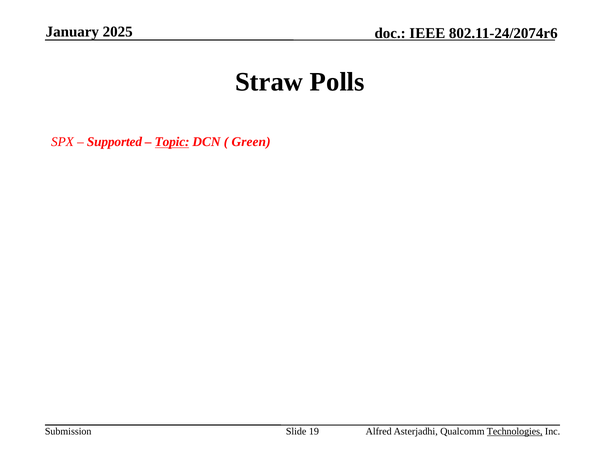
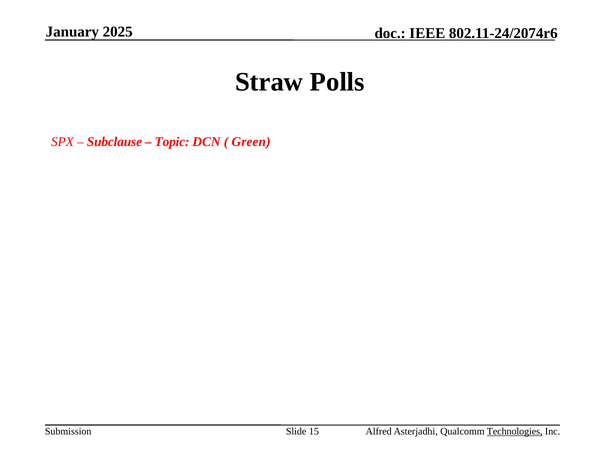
Supported: Supported -> Subclause
Topic underline: present -> none
19: 19 -> 15
